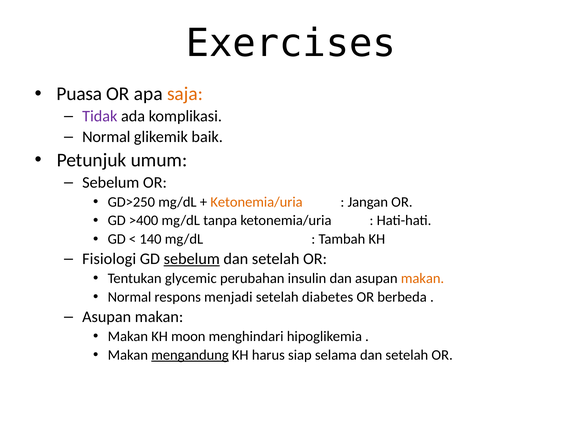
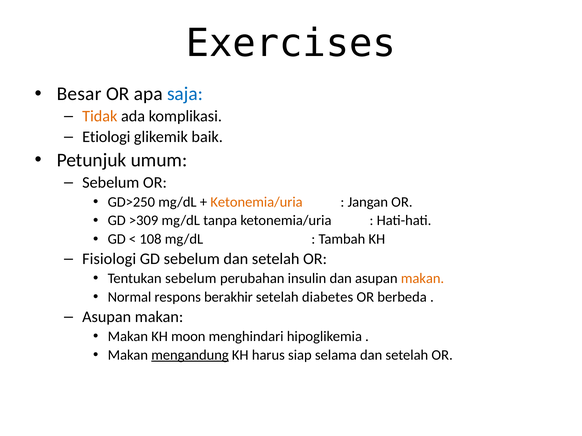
Puasa: Puasa -> Besar
saja colour: orange -> blue
Tidak colour: purple -> orange
Normal at (106, 137): Normal -> Etiologi
>400: >400 -> >309
140: 140 -> 108
sebelum at (192, 259) underline: present -> none
Tentukan glycemic: glycemic -> sebelum
menjadi: menjadi -> berakhir
